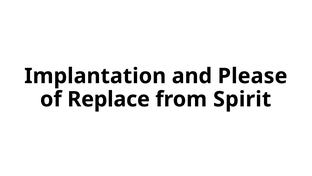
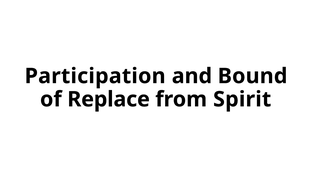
Implantation: Implantation -> Participation
Please: Please -> Bound
